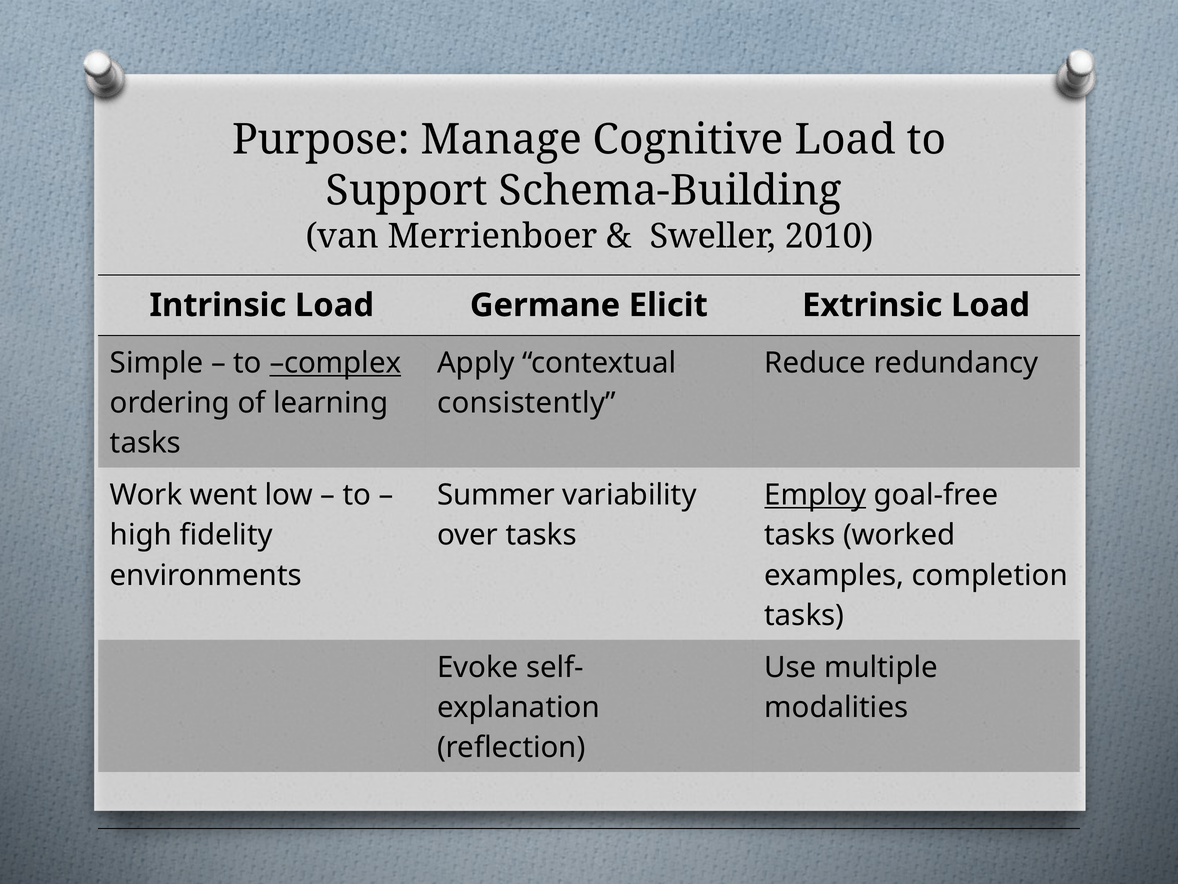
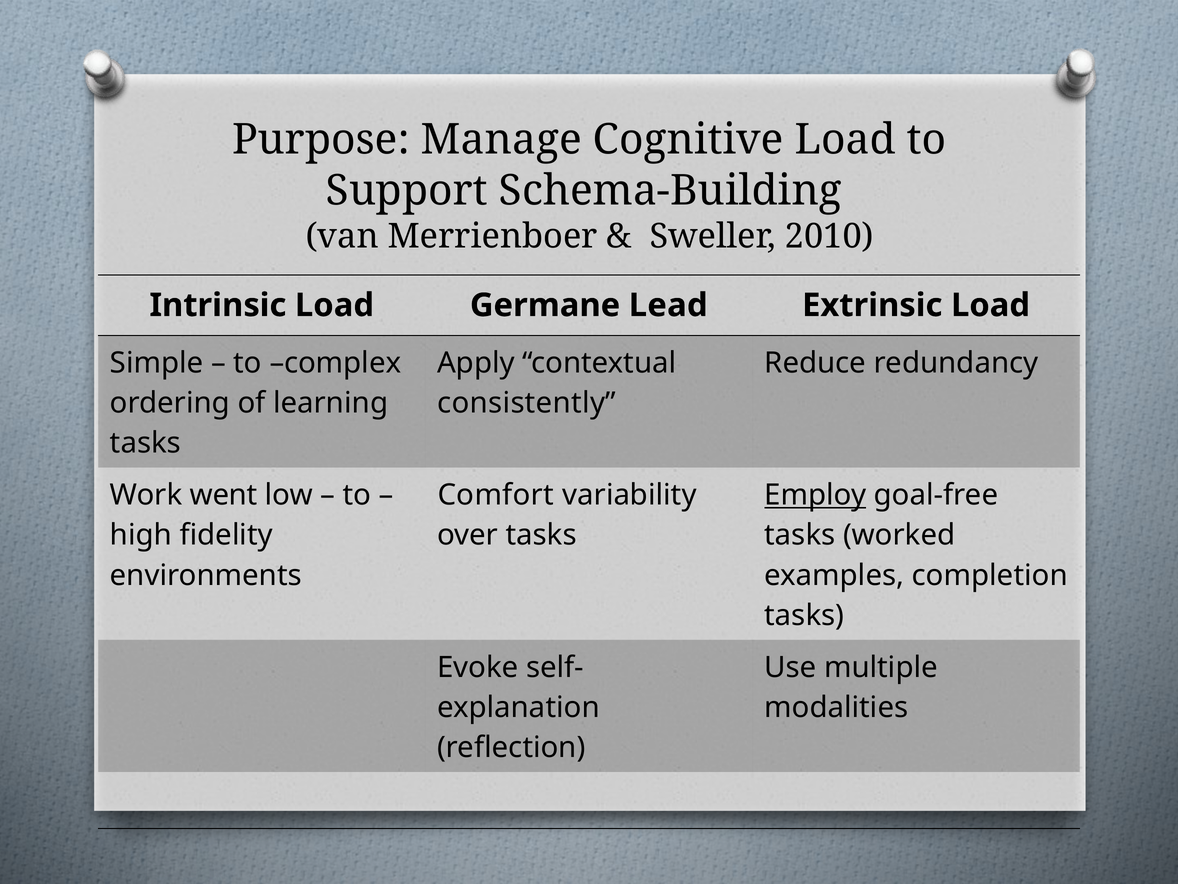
Elicit: Elicit -> Lead
complex underline: present -> none
Summer: Summer -> Comfort
